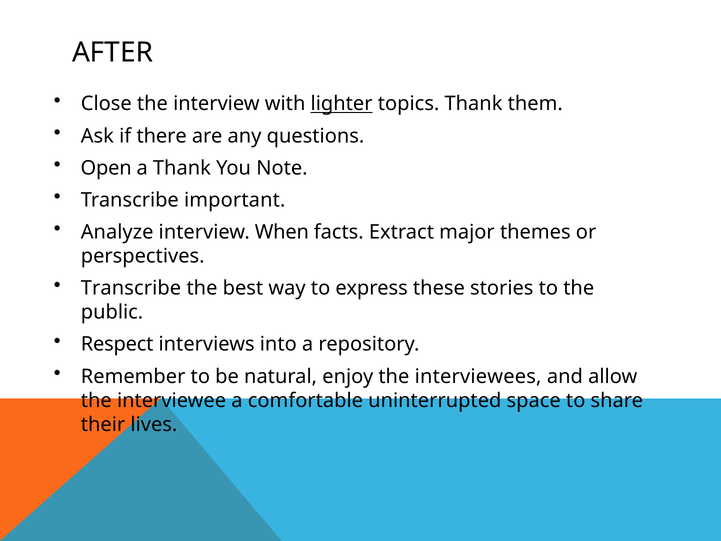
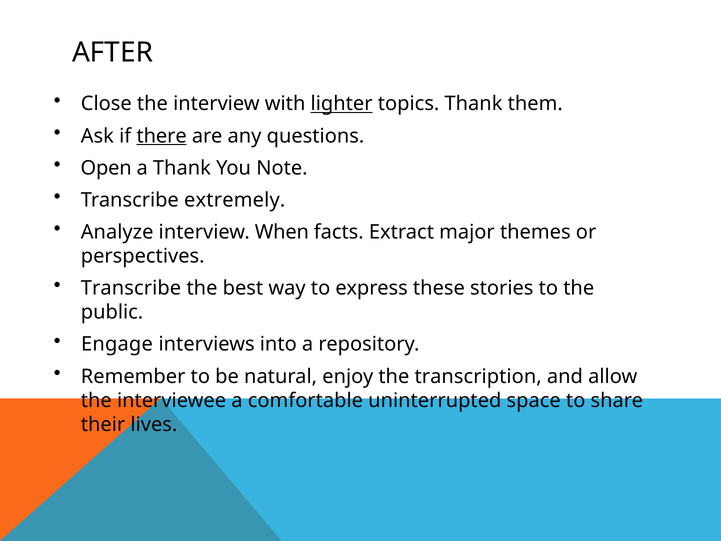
there underline: none -> present
important: important -> extremely
Respect: Respect -> Engage
interviewees: interviewees -> transcription
